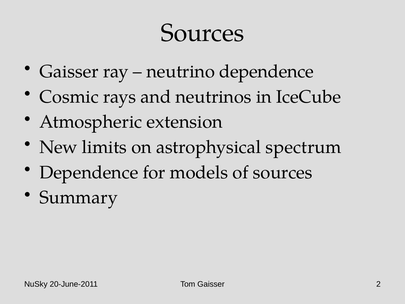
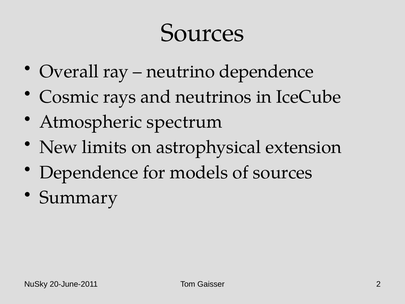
Gaisser at (69, 71): Gaisser -> Overall
extension: extension -> spectrum
spectrum: spectrum -> extension
